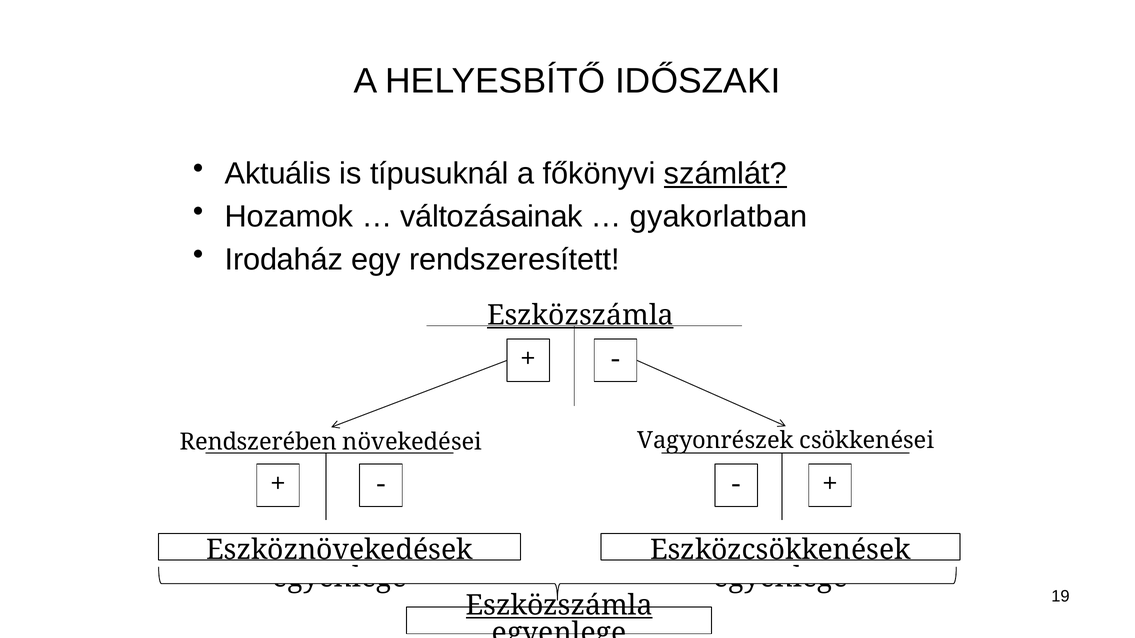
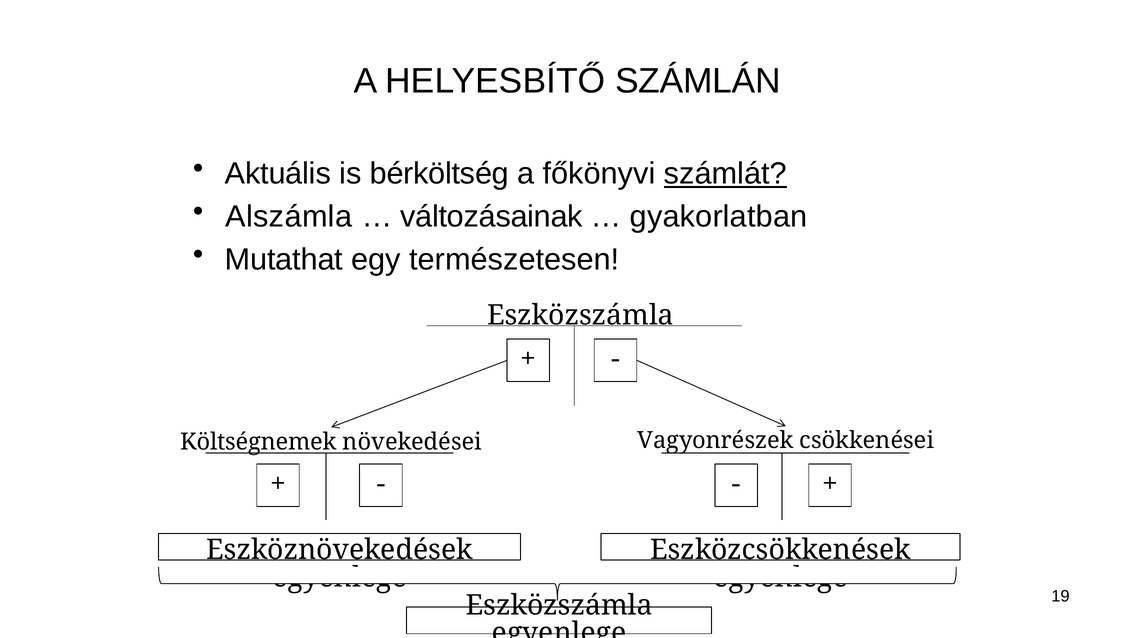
IDŐSZAKI: IDŐSZAKI -> SZÁMLÁN
típusuknál: típusuknál -> bérköltség
Hozamok: Hozamok -> Alszámla
Irodaház: Irodaház -> Mutathat
rendszeresített: rendszeresített -> természetesen
Eszközszámla at (580, 316) underline: present -> none
Rendszerében: Rendszerében -> Költségnemek
Eszközszámla at (559, 606) underline: present -> none
